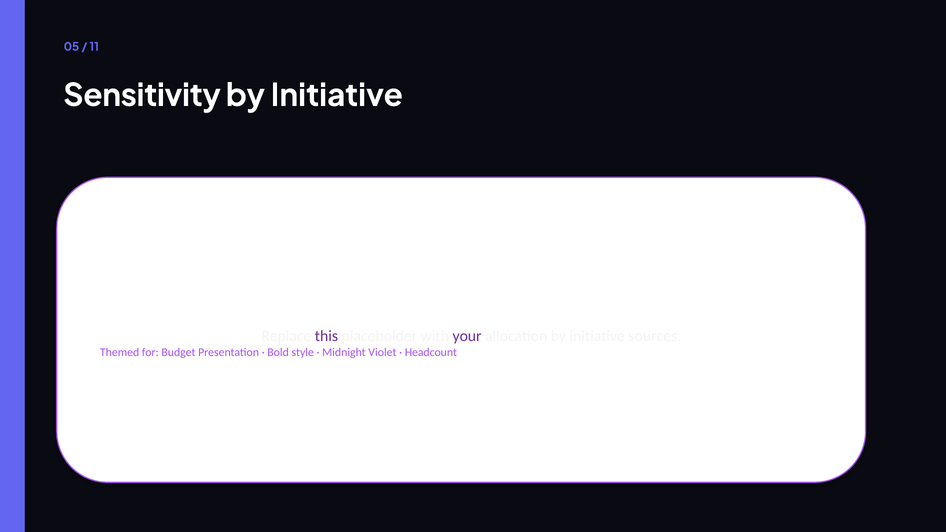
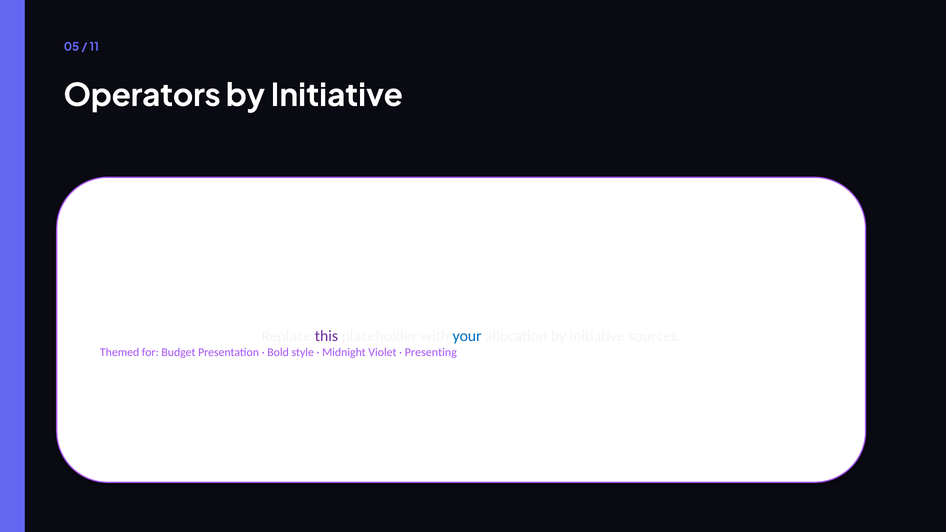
Sensitivity: Sensitivity -> Operators
your colour: purple -> blue
Headcount: Headcount -> Presenting
